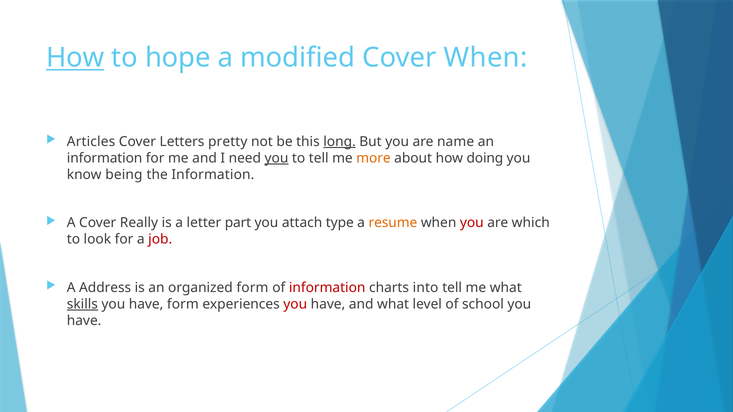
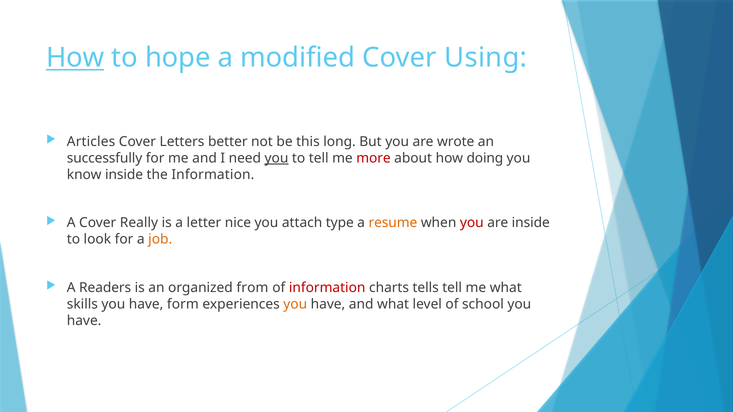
Cover When: When -> Using
pretty: pretty -> better
long underline: present -> none
name: name -> wrote
information at (105, 158): information -> successfully
more colour: orange -> red
know being: being -> inside
part: part -> nice
are which: which -> inside
job colour: red -> orange
Address: Address -> Readers
organized form: form -> from
into: into -> tells
skills underline: present -> none
you at (295, 304) colour: red -> orange
